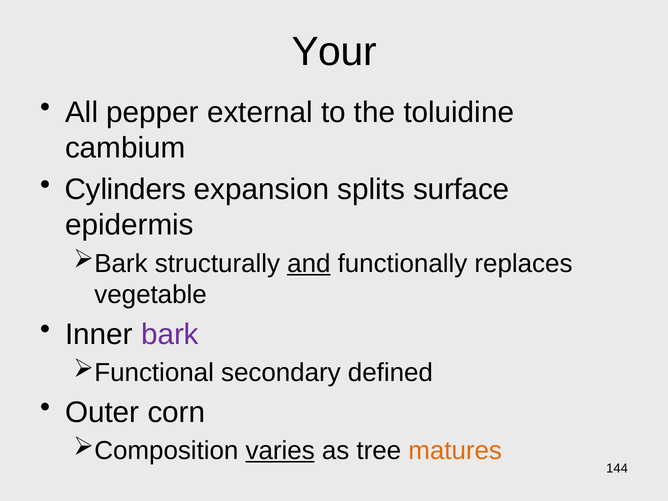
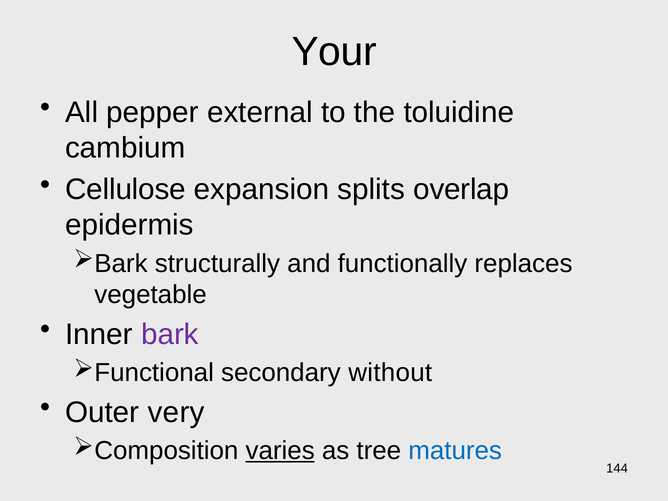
Cylinders: Cylinders -> Cellulose
surface: surface -> overlap
and underline: present -> none
defined: defined -> without
corn: corn -> very
matures colour: orange -> blue
